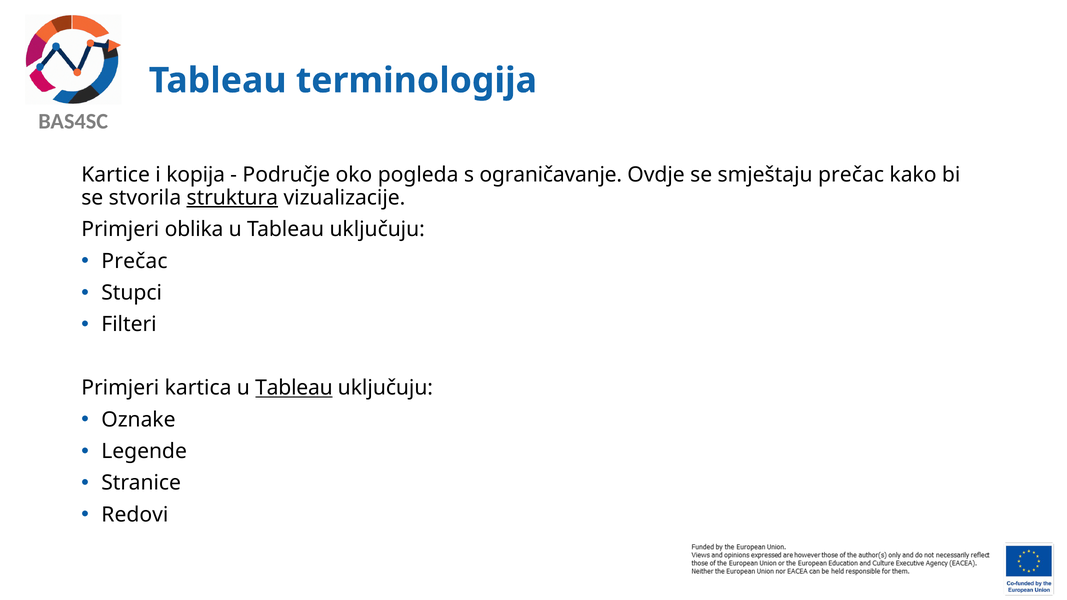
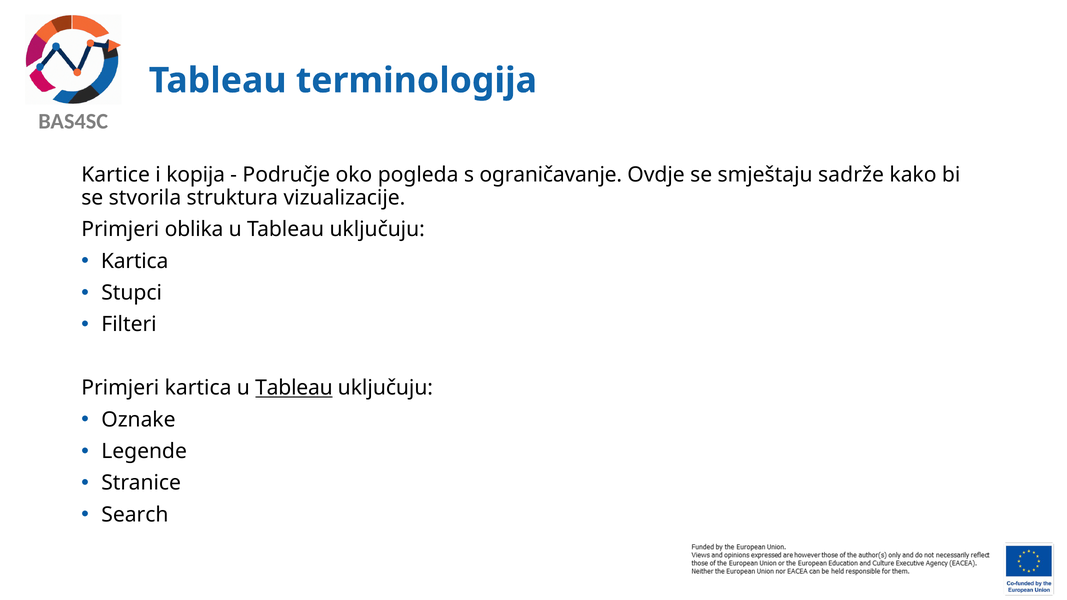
smještaju prečac: prečac -> sadrže
struktura underline: present -> none
Prečac at (134, 261): Prečac -> Kartica
Redovi: Redovi -> Search
